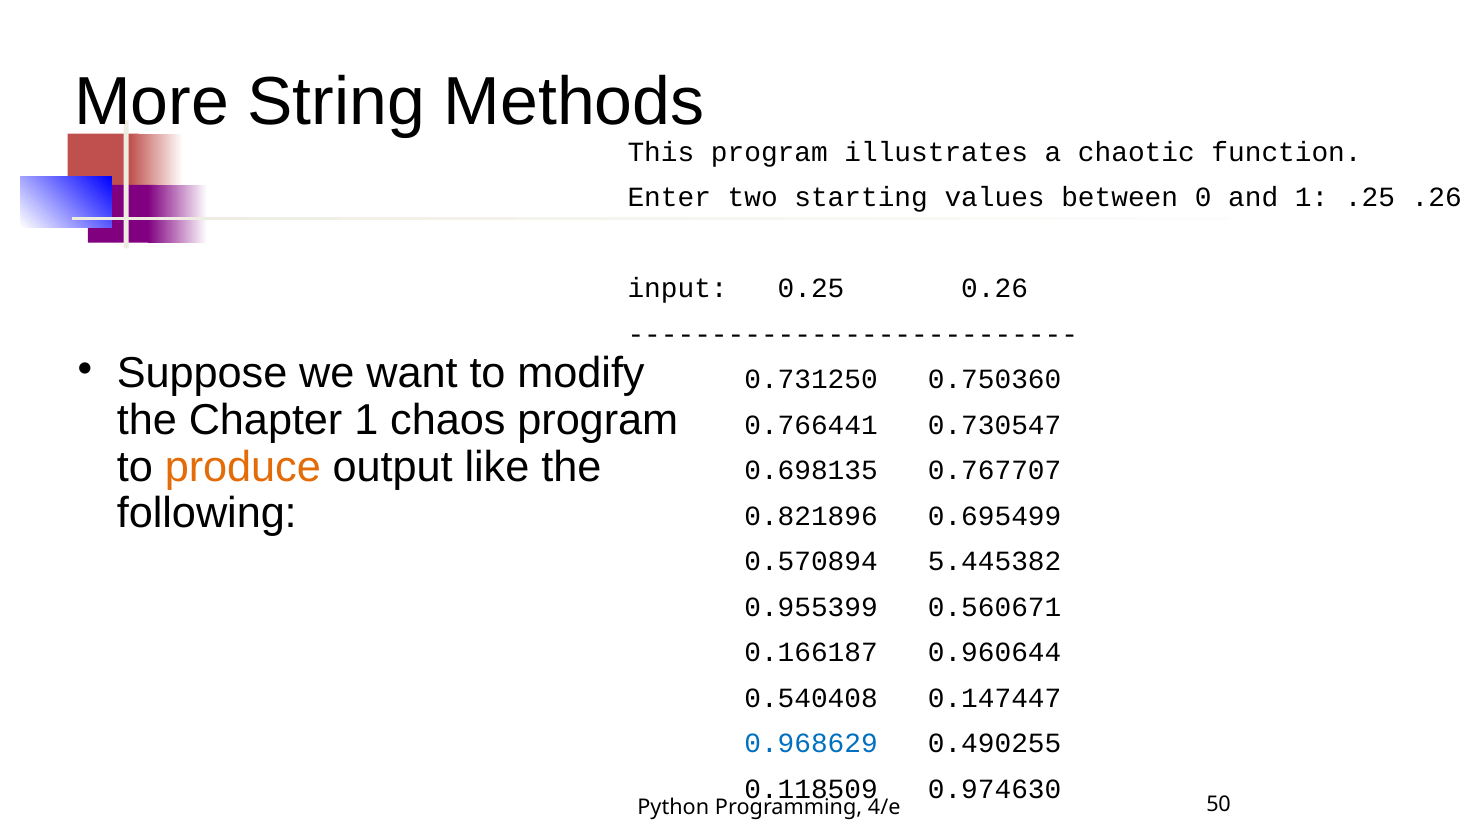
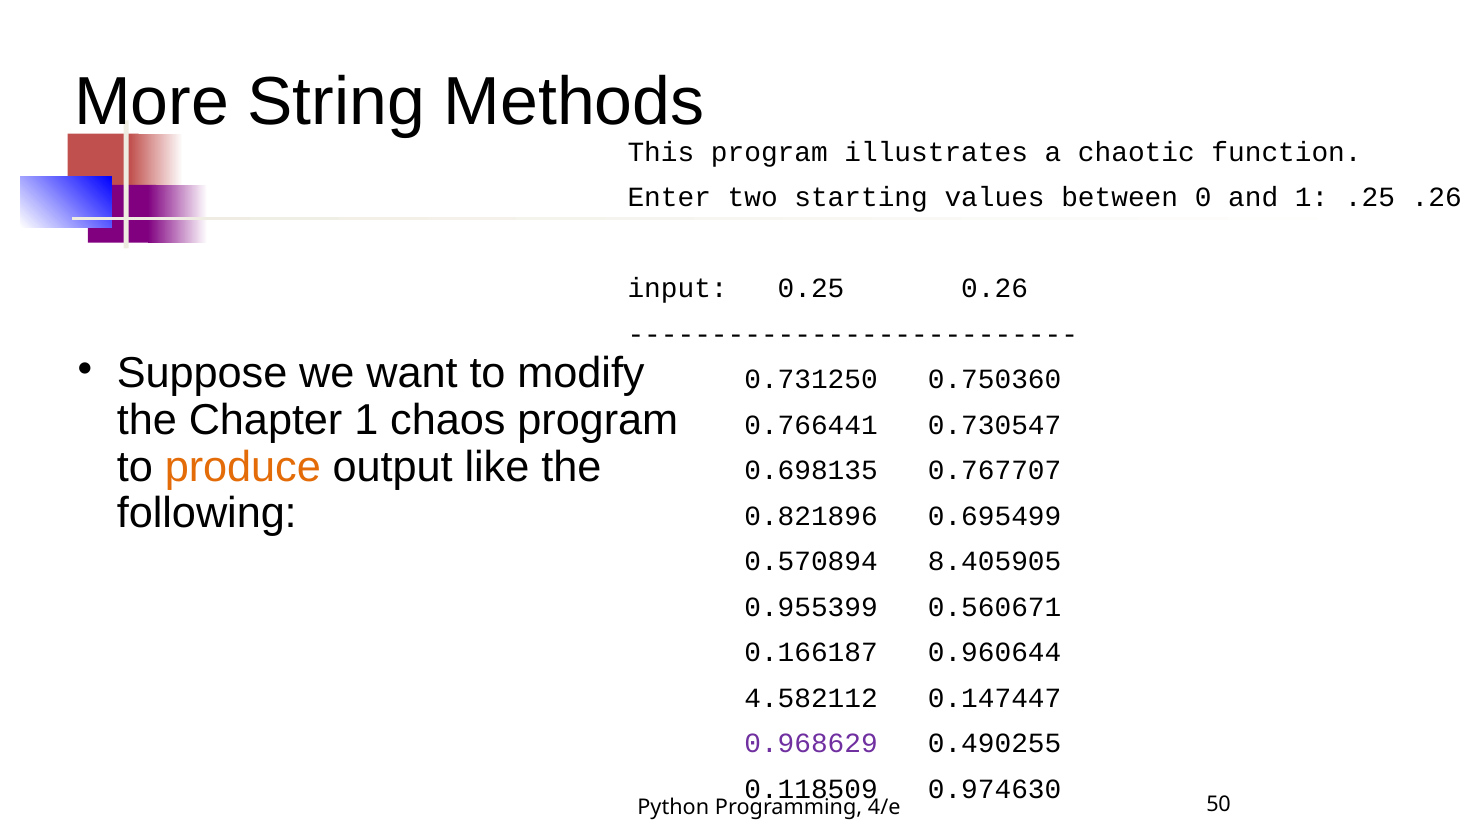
5.445382: 5.445382 -> 8.405905
0.540408: 0.540408 -> 4.582112
0.968629 colour: blue -> purple
